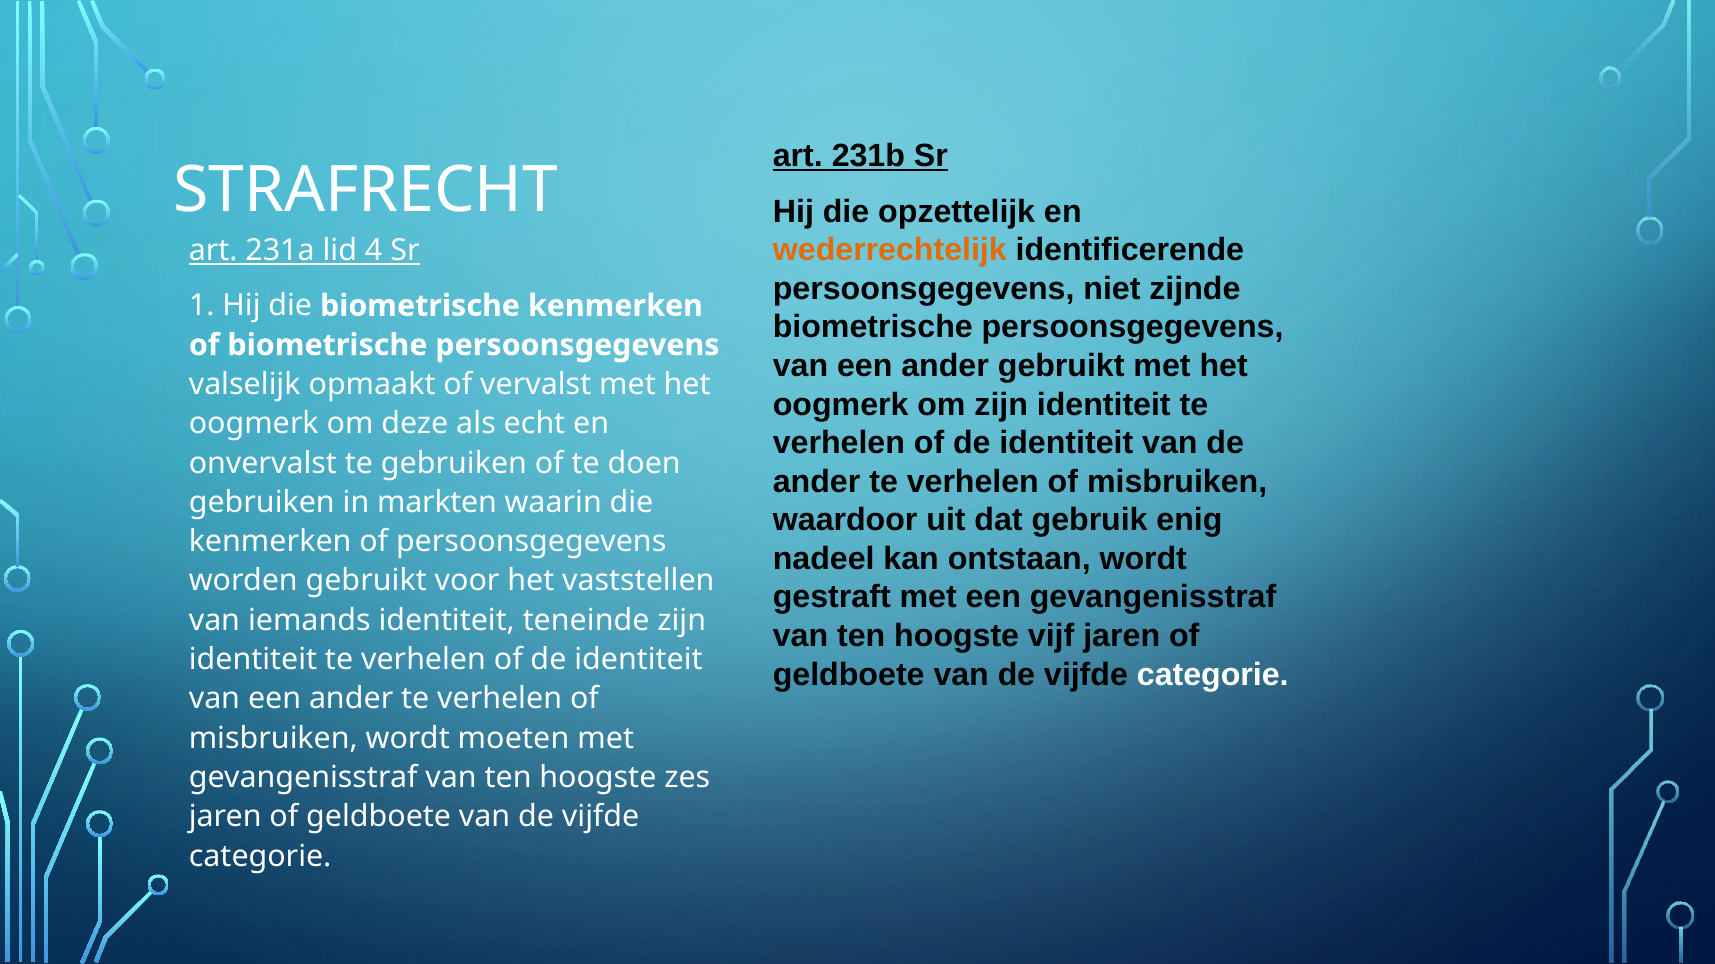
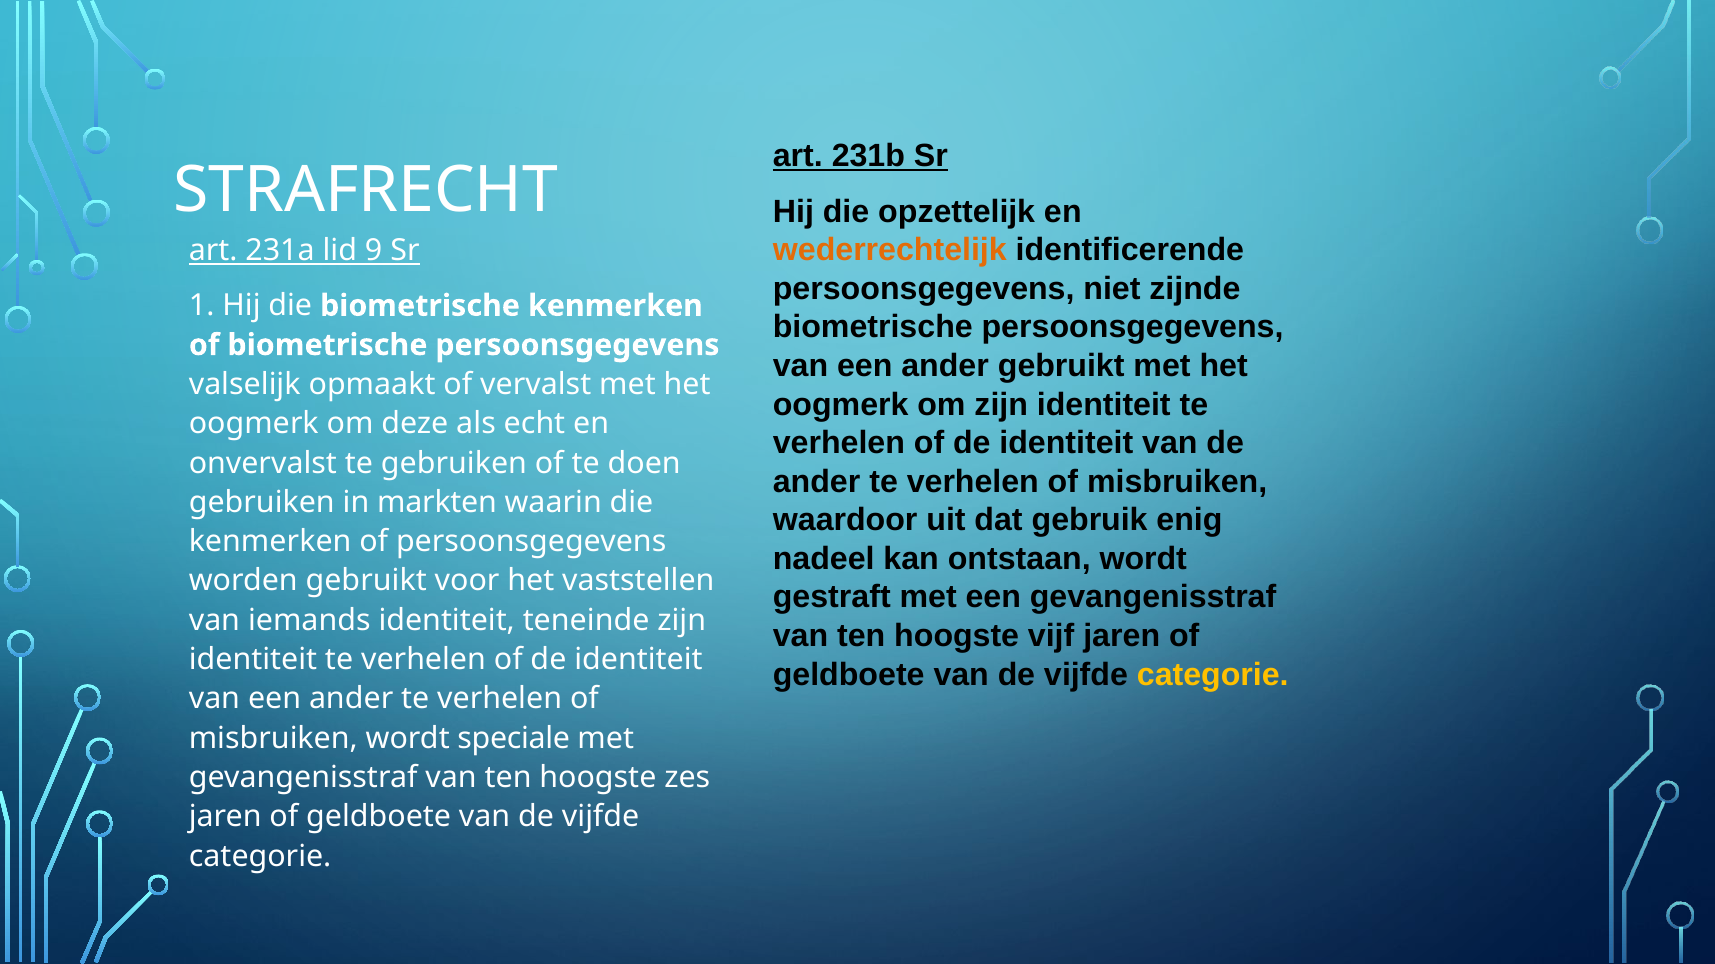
4: 4 -> 9
categorie at (1213, 675) colour: white -> yellow
moeten: moeten -> speciale
